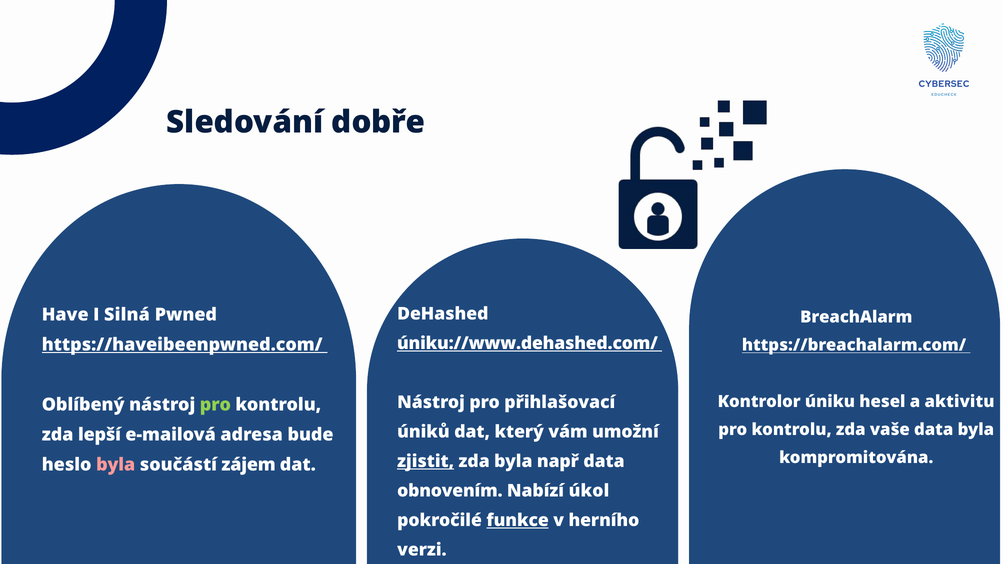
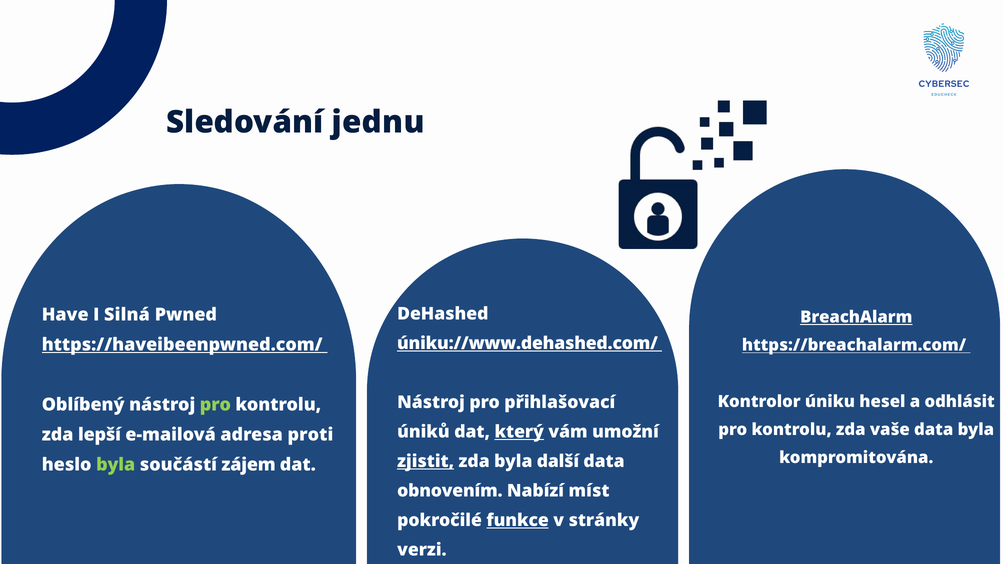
dobře: dobře -> jednu
BreachAlarm underline: none -> present
aktivitu: aktivitu -> odhlásit
který underline: none -> present
bude: bude -> proti
např: např -> další
byla at (116, 465) colour: pink -> light green
úkol: úkol -> míst
herního: herního -> stránky
